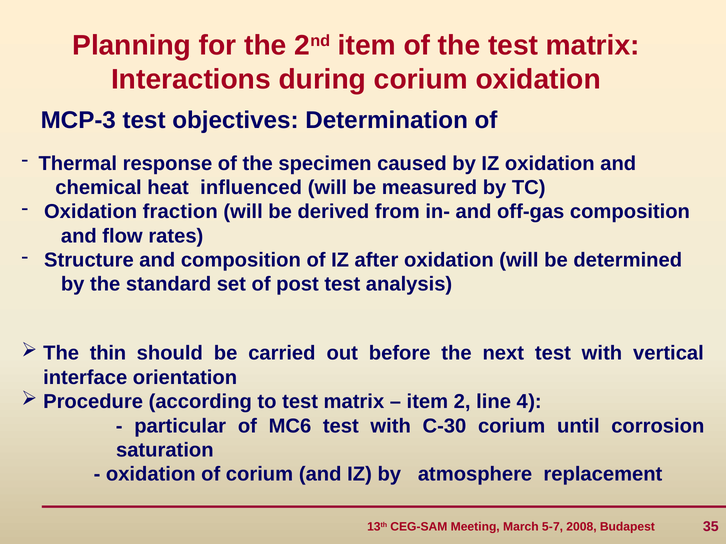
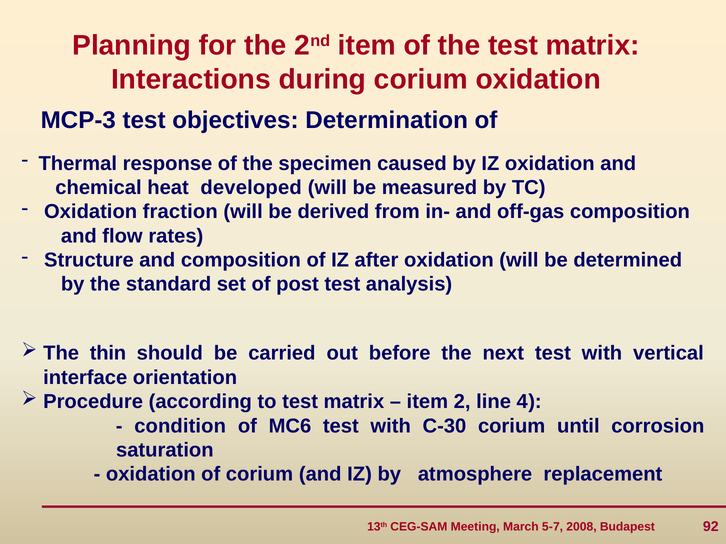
influenced: influenced -> developed
particular: particular -> condition
35: 35 -> 92
